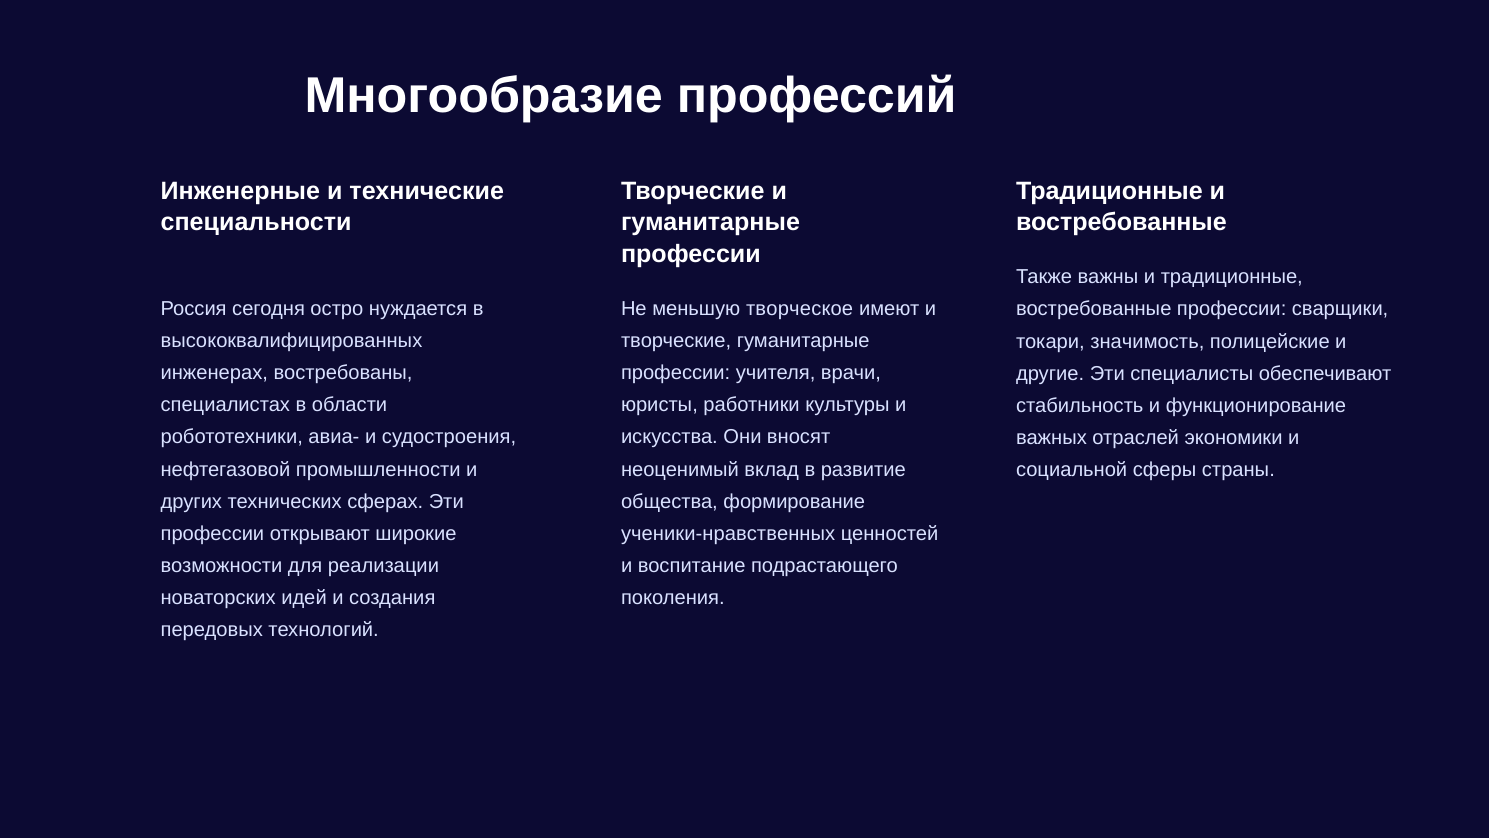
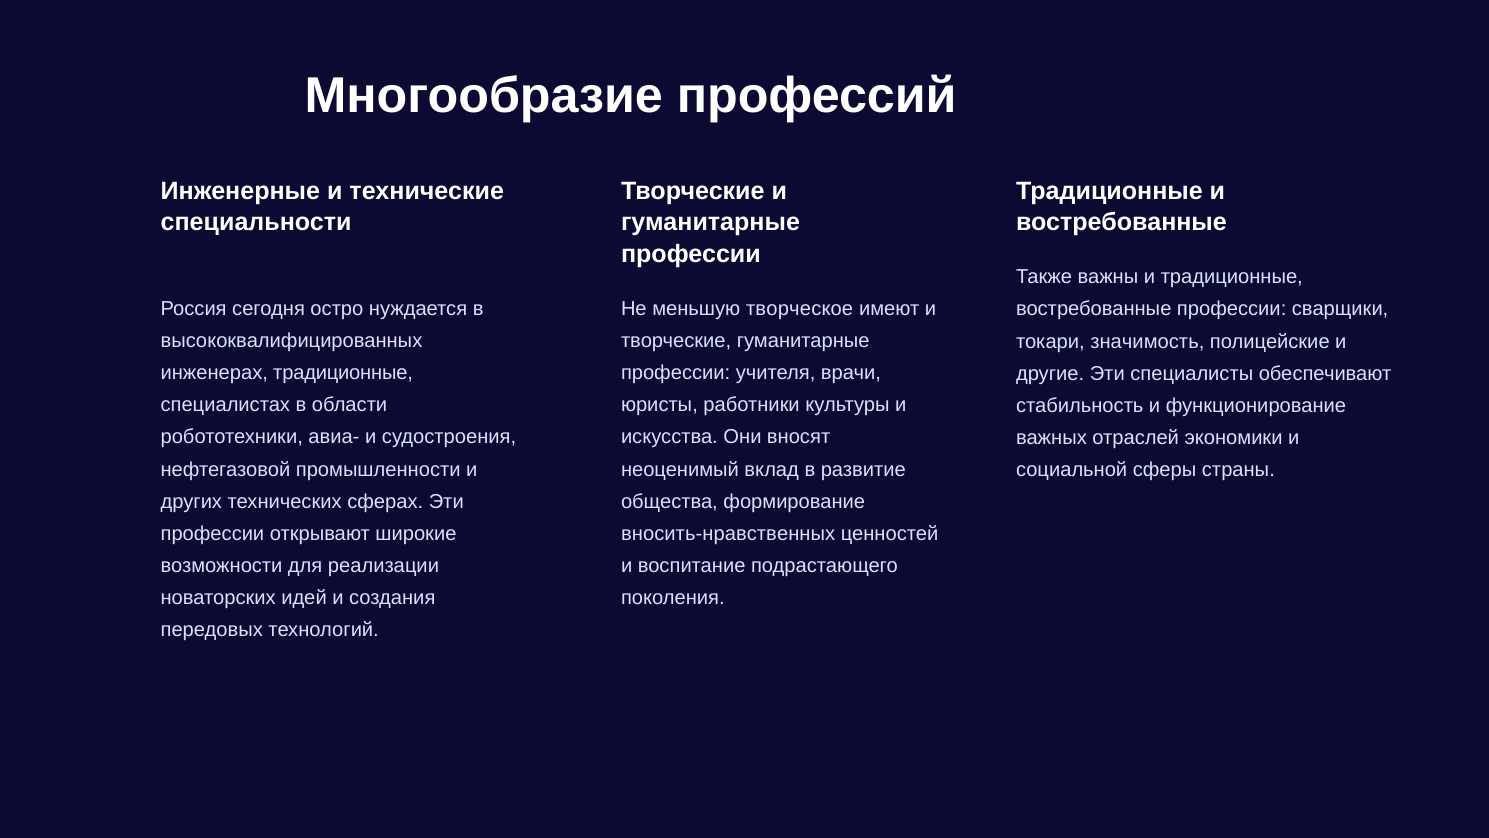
инженерах востребованы: востребованы -> традиционные
ученики-нравственных: ученики-нравственных -> вносить-нравственных
